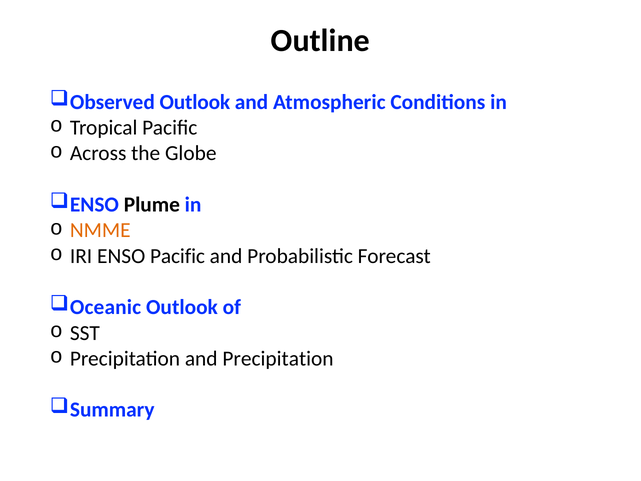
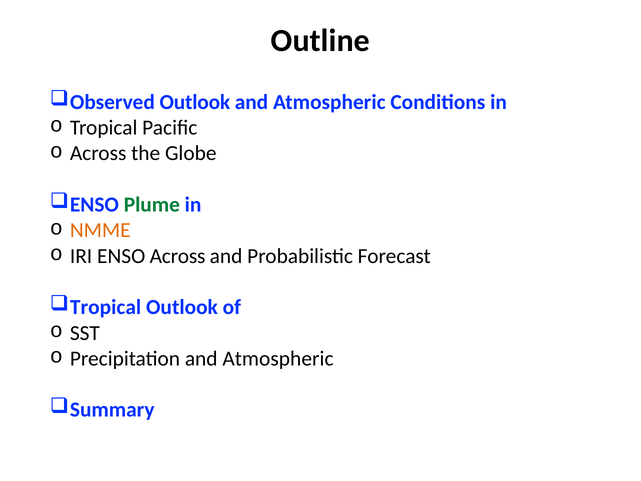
Plume colour: black -> green
ENSO Pacific: Pacific -> Across
Oceanic at (106, 307): Oceanic -> Tropical
Precipitation and Precipitation: Precipitation -> Atmospheric
